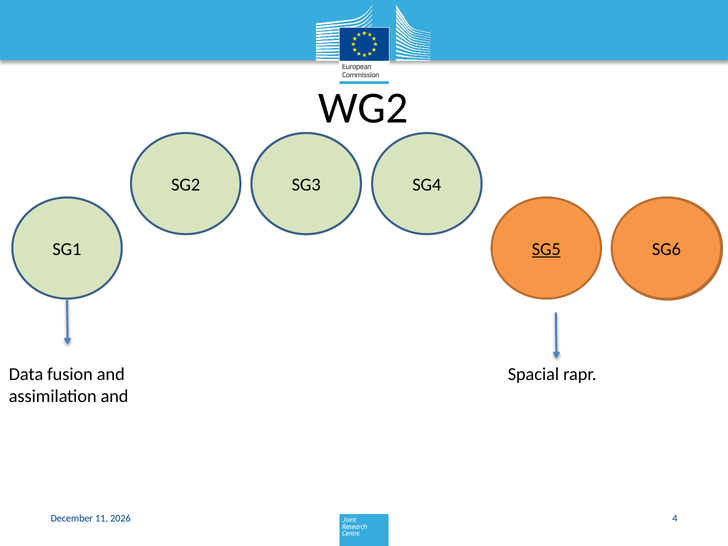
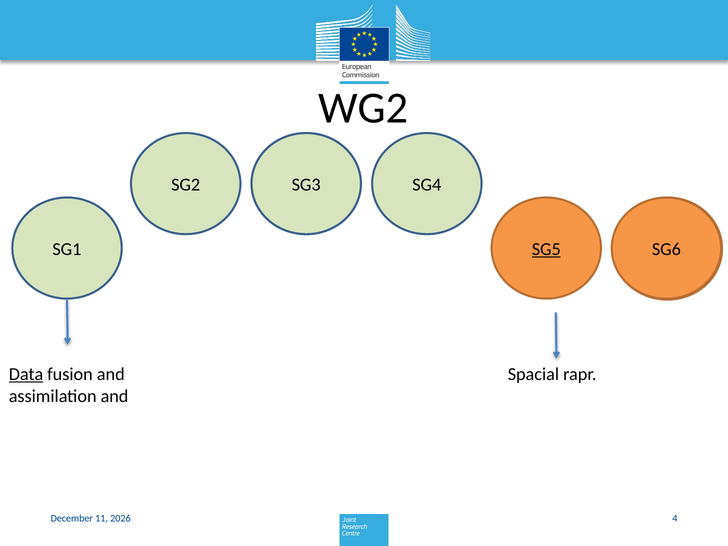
Data underline: none -> present
